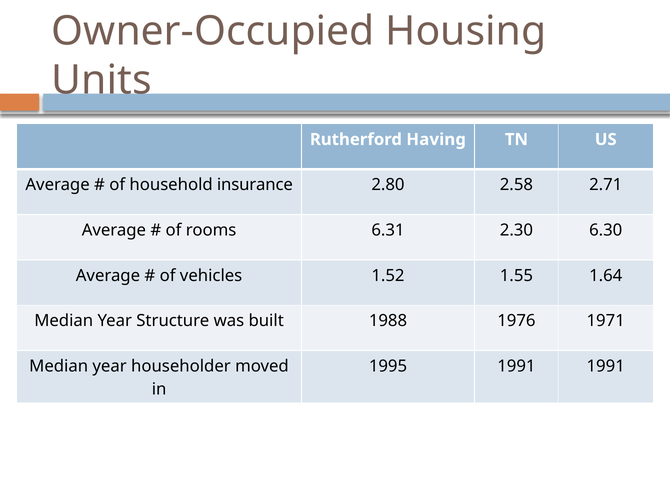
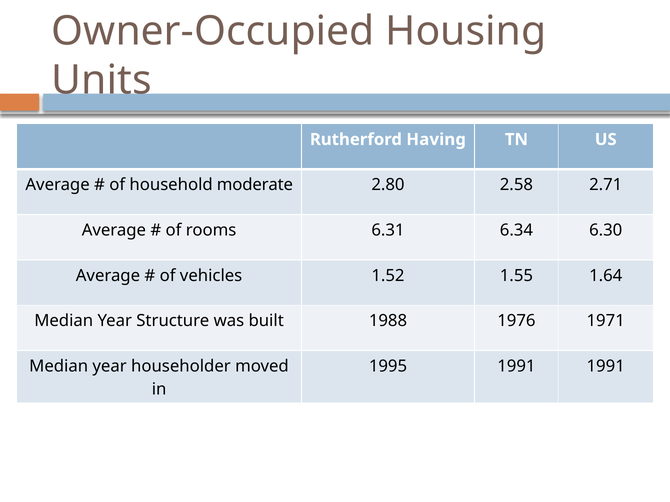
insurance: insurance -> moderate
2.30: 2.30 -> 6.34
